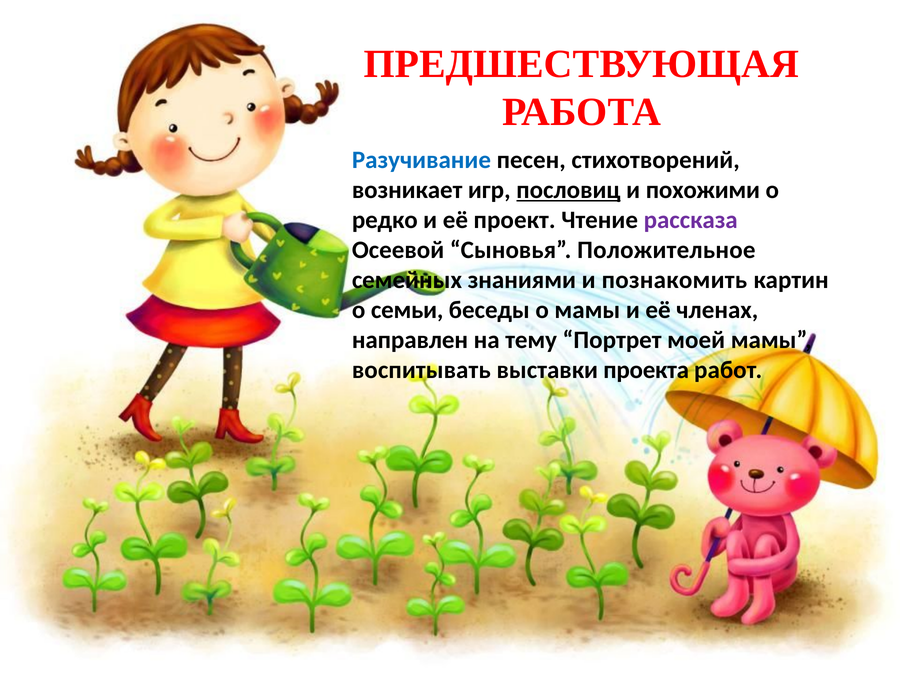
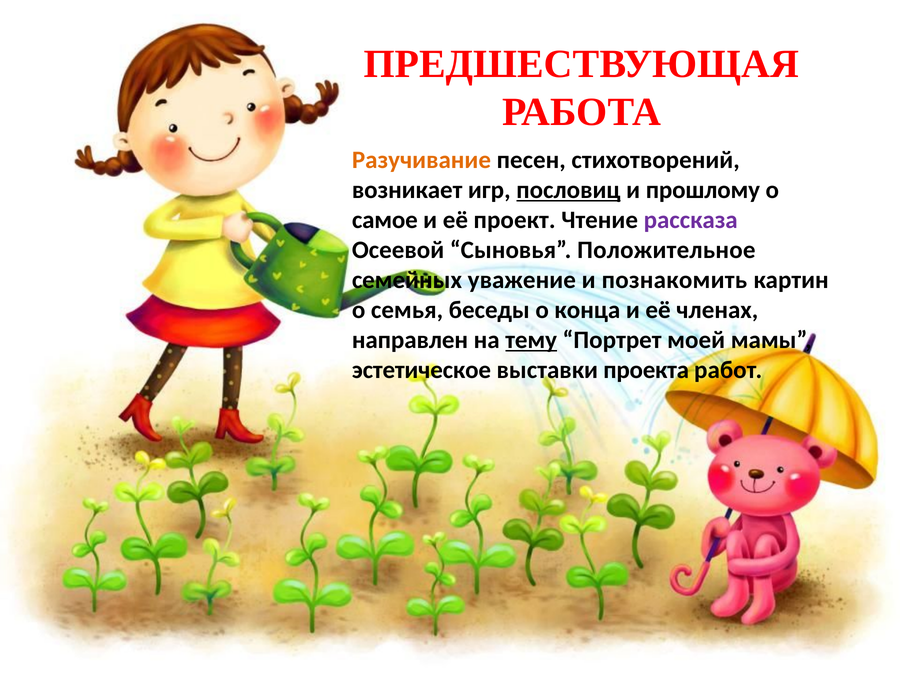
Разучивание colour: blue -> orange
похожими: похожими -> прошлому
редко: редко -> самое
знаниями: знаниями -> уважение
семьи: семьи -> семья
о мамы: мамы -> конца
тему underline: none -> present
воспитывать: воспитывать -> эстетическое
